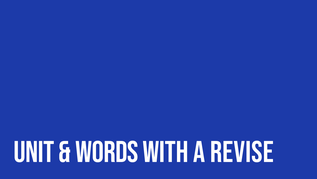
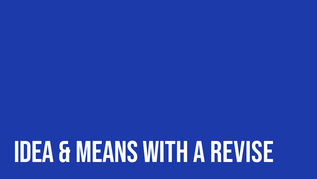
Unit: Unit -> Idea
words: words -> means
